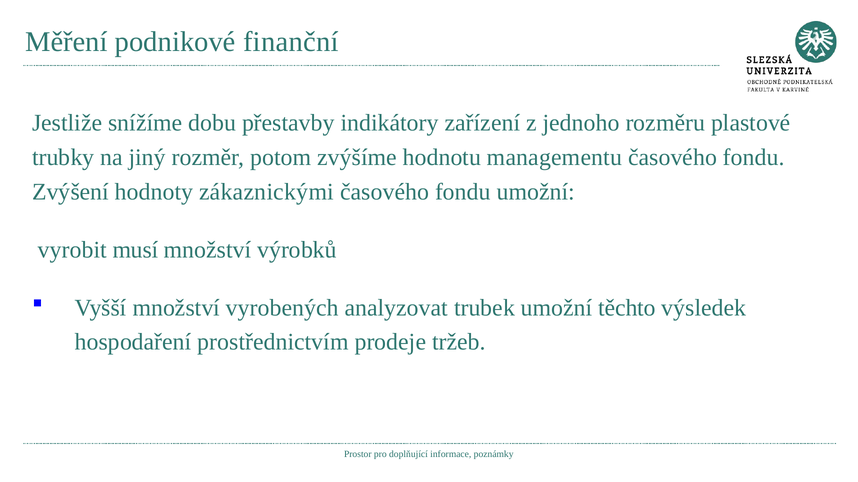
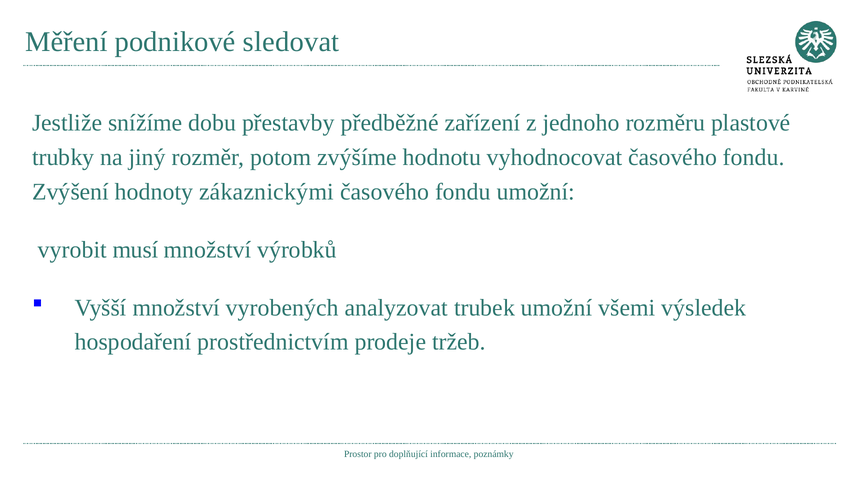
finanční: finanční -> sledovat
indikátory: indikátory -> předběžné
managementu: managementu -> vyhodnocovat
těchto: těchto -> všemi
